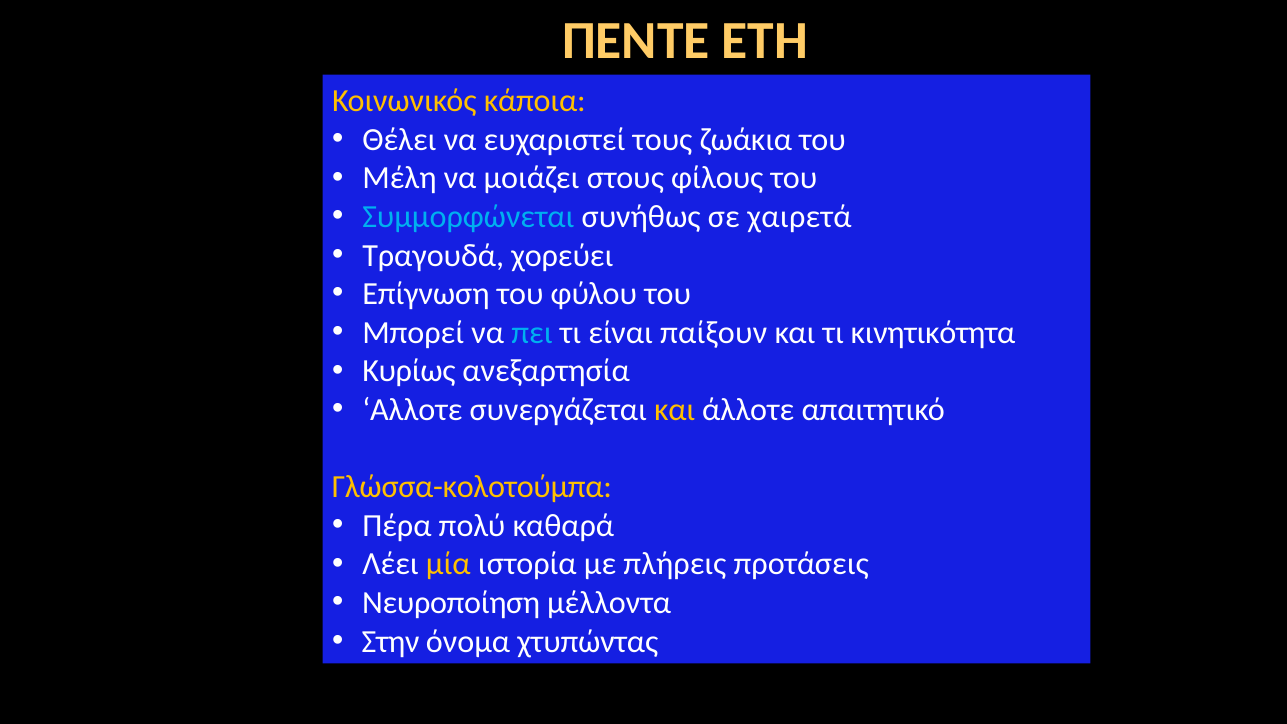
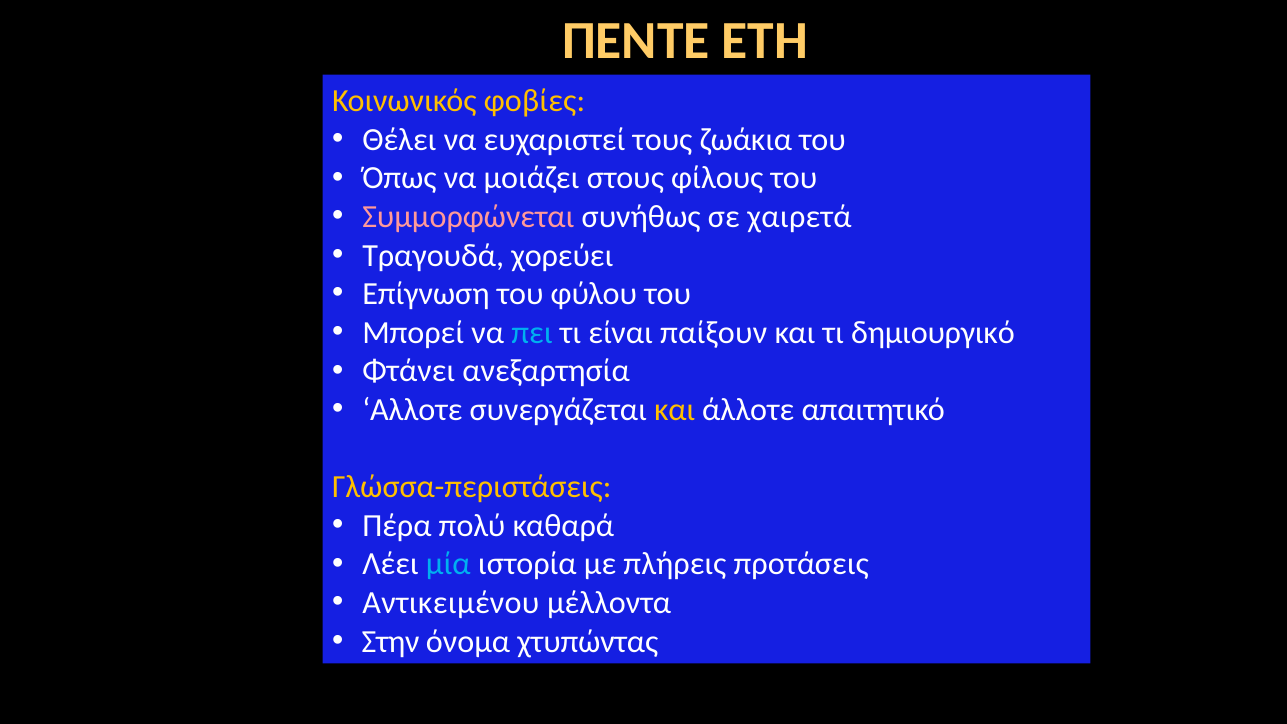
κάποια: κάποια -> φοβίες
Μέλη: Μέλη -> Όπως
Συμμορφώνεται colour: light blue -> pink
κινητικότητα: κινητικότητα -> δημιουργικό
Κυρίως: Κυρίως -> Φτάνει
Γλώσσα-κολοτούμπα: Γλώσσα-κολοτούμπα -> Γλώσσα-περιστάσεις
μία colour: yellow -> light blue
Νευροποίηση: Νευροποίηση -> Αντικειμένου
